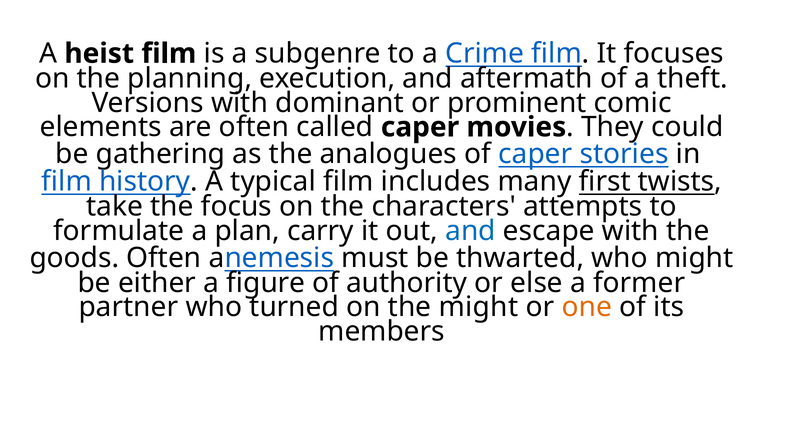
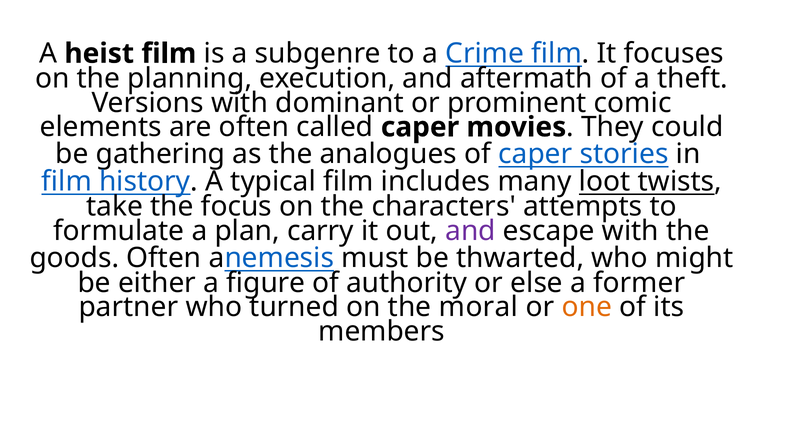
first: first -> loot
and at (470, 231) colour: blue -> purple
the might: might -> moral
